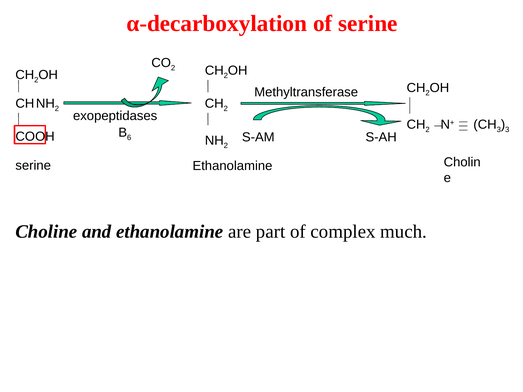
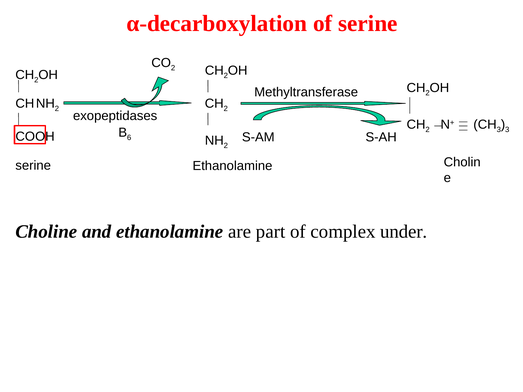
much: much -> under
